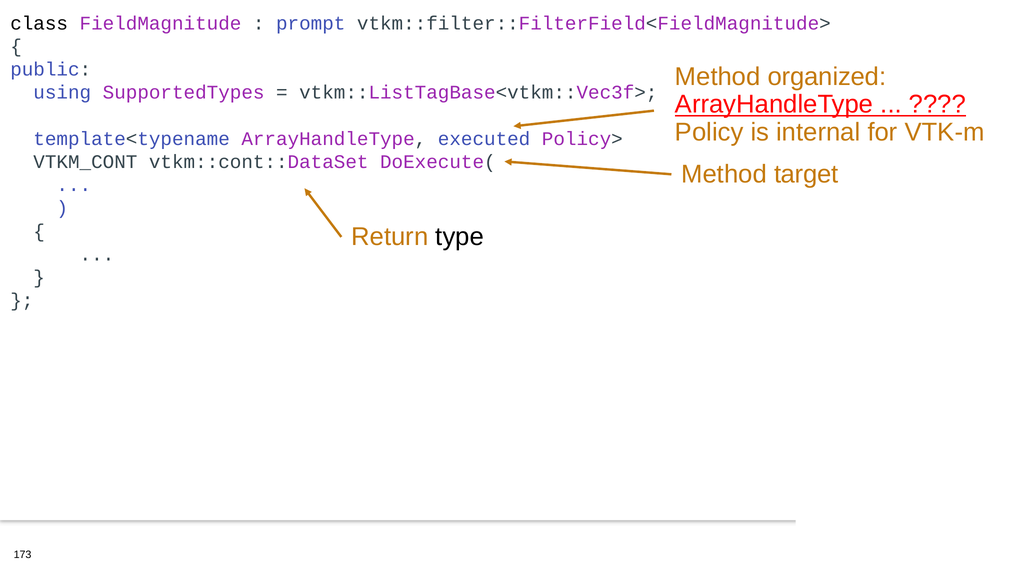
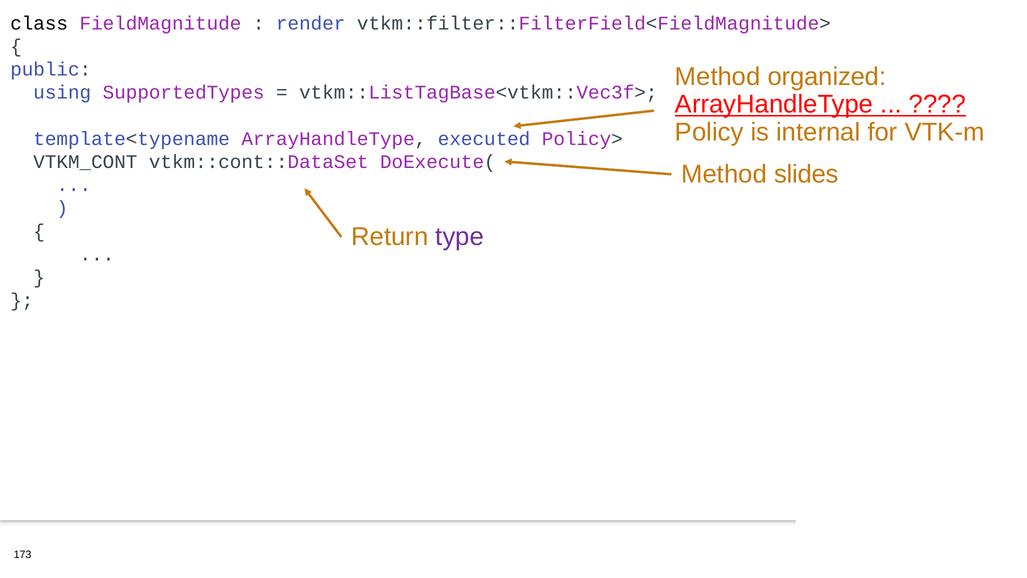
prompt: prompt -> render
target: target -> slides
type colour: black -> purple
